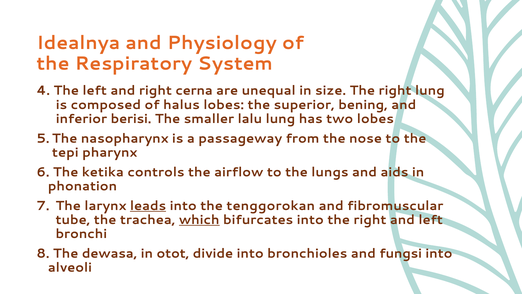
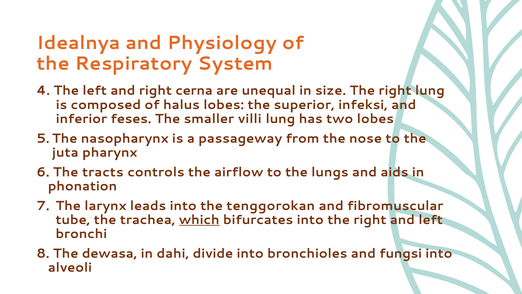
bening: bening -> infeksi
berisi: berisi -> feses
lalu: lalu -> villi
tepi: tepi -> juta
ketika: ketika -> tracts
leads underline: present -> none
otot: otot -> dahi
